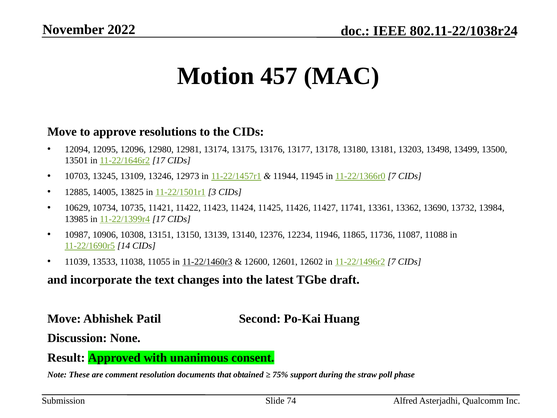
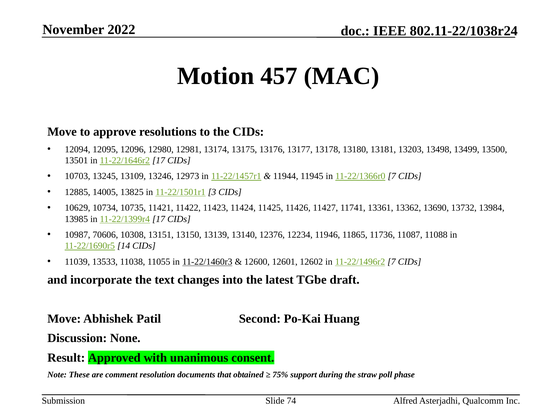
10906: 10906 -> 70606
